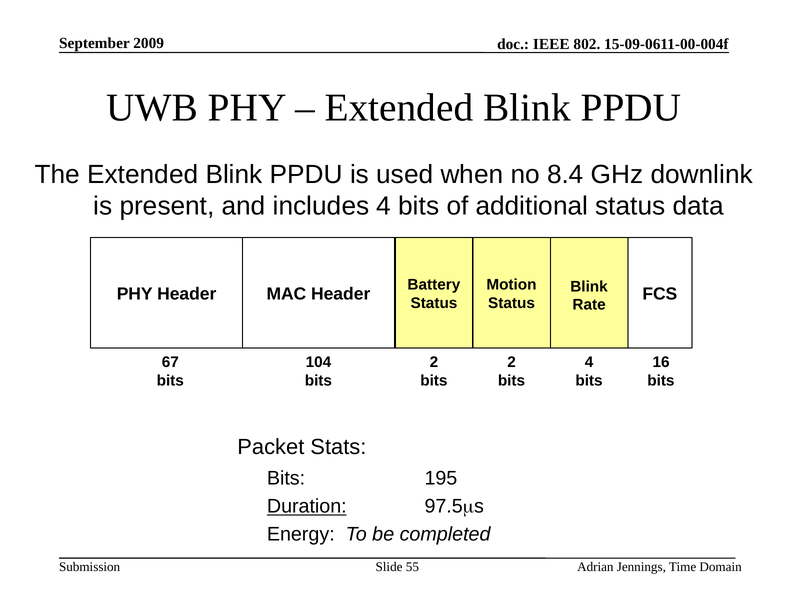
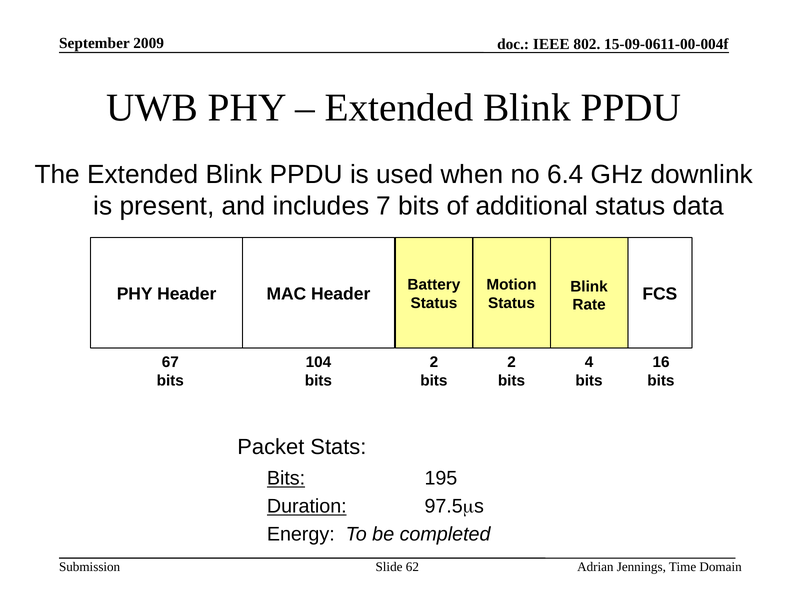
8.4: 8.4 -> 6.4
includes 4: 4 -> 7
Bits at (286, 478) underline: none -> present
55: 55 -> 62
